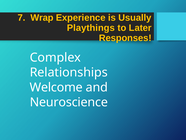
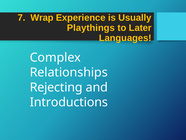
Responses: Responses -> Languages
Welcome: Welcome -> Rejecting
Neuroscience: Neuroscience -> Introductions
